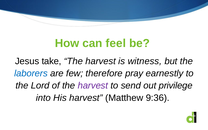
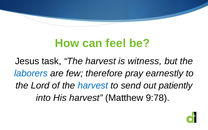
take: take -> task
harvest at (93, 86) colour: purple -> blue
privilege: privilege -> patiently
9:36: 9:36 -> 9:78
